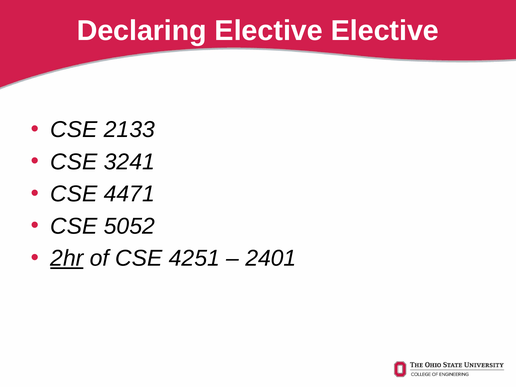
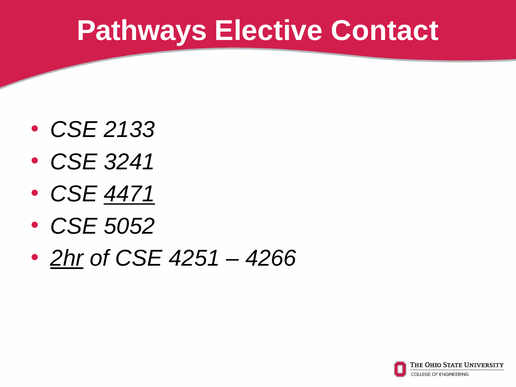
Declaring: Declaring -> Pathways
Elective Elective: Elective -> Contact
4471 underline: none -> present
2401: 2401 -> 4266
